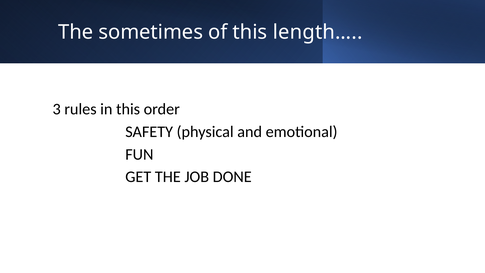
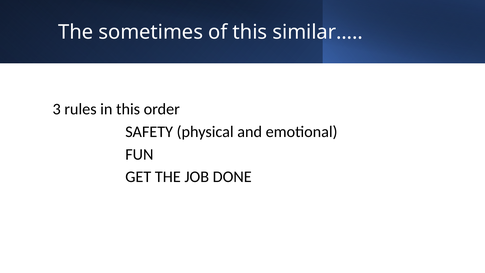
length…: length… -> similar…
